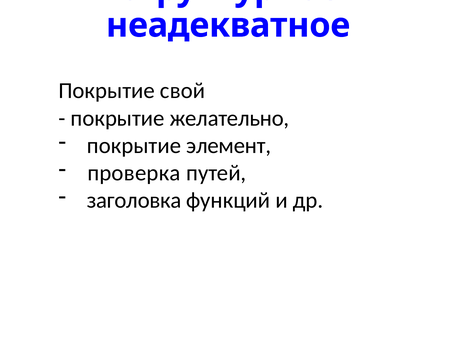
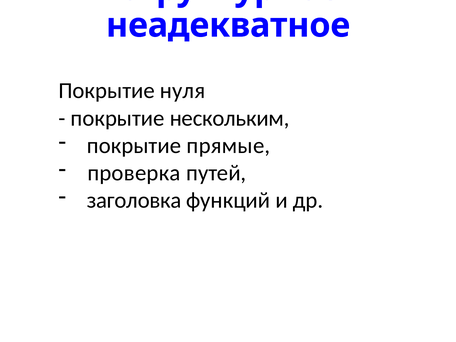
свой: свой -> нуля
желательно: желательно -> нескольким
элемент: элемент -> прямые
